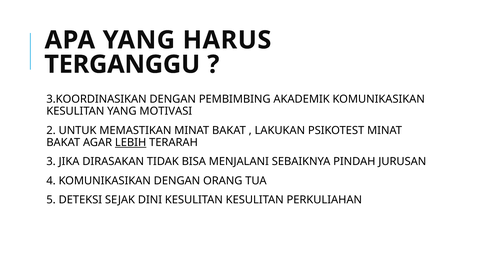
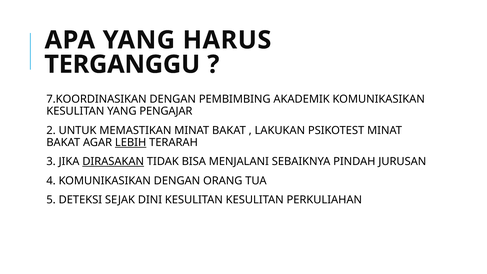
3.KOORDINASIKAN: 3.KOORDINASIKAN -> 7.KOORDINASIKAN
MOTIVASI: MOTIVASI -> PENGAJAR
DIRASAKAN underline: none -> present
